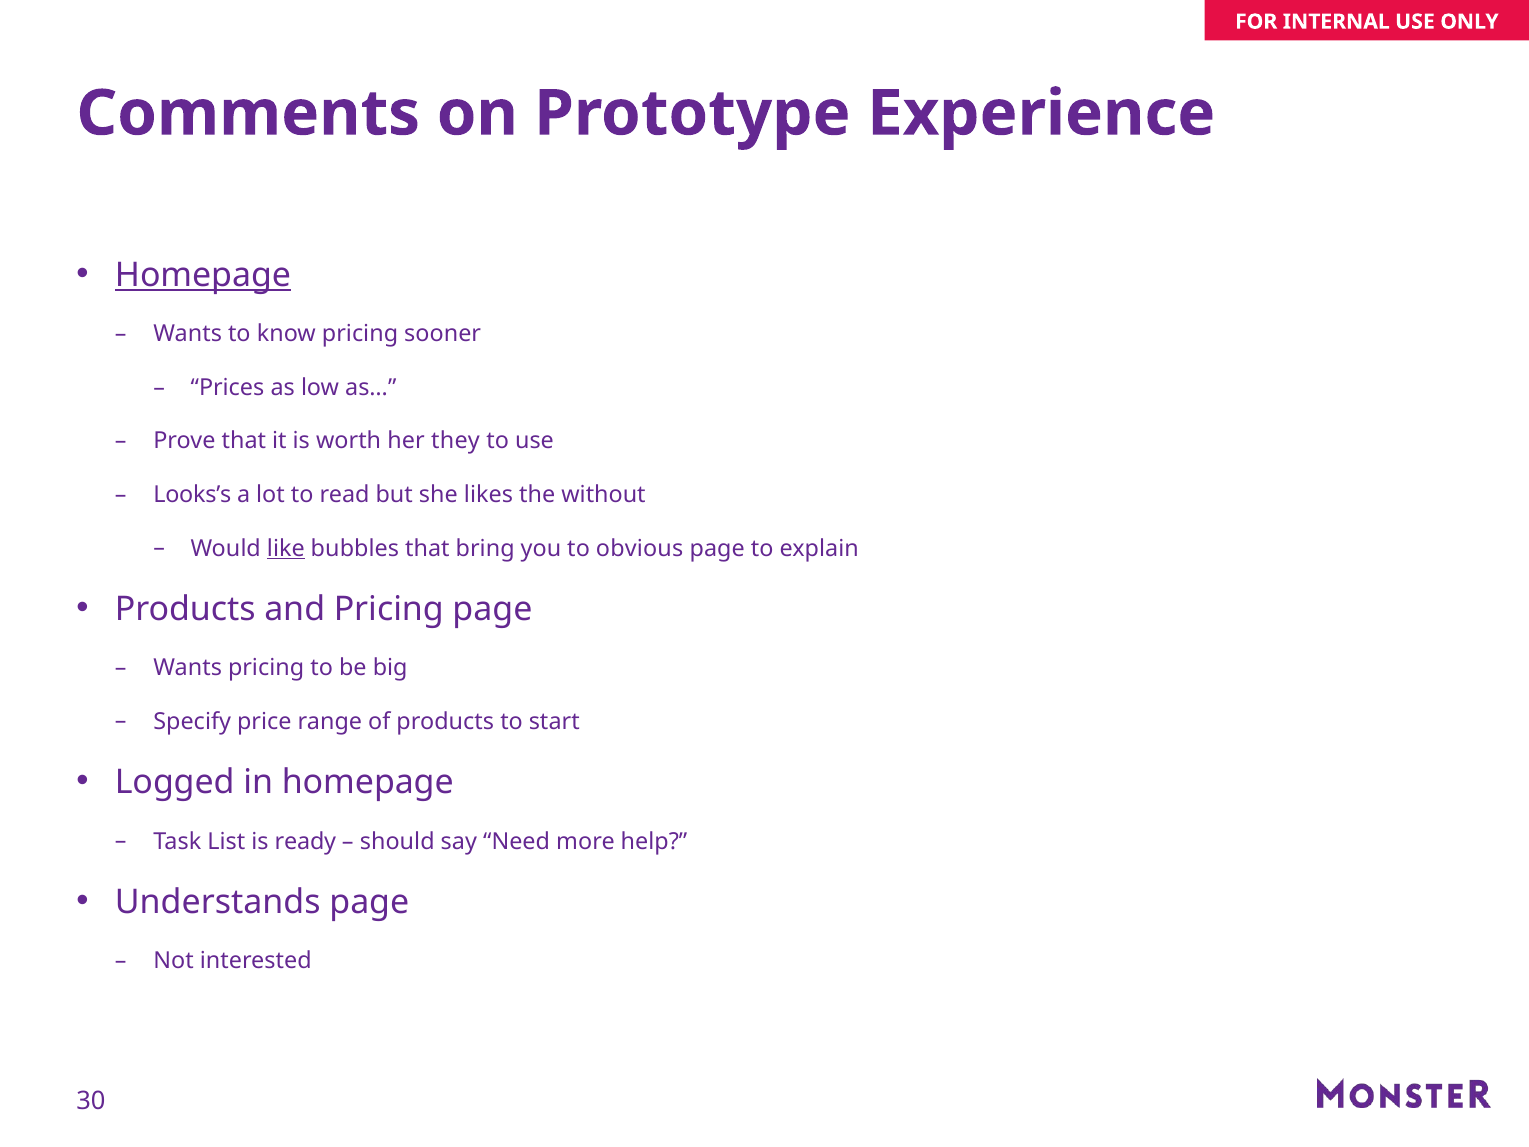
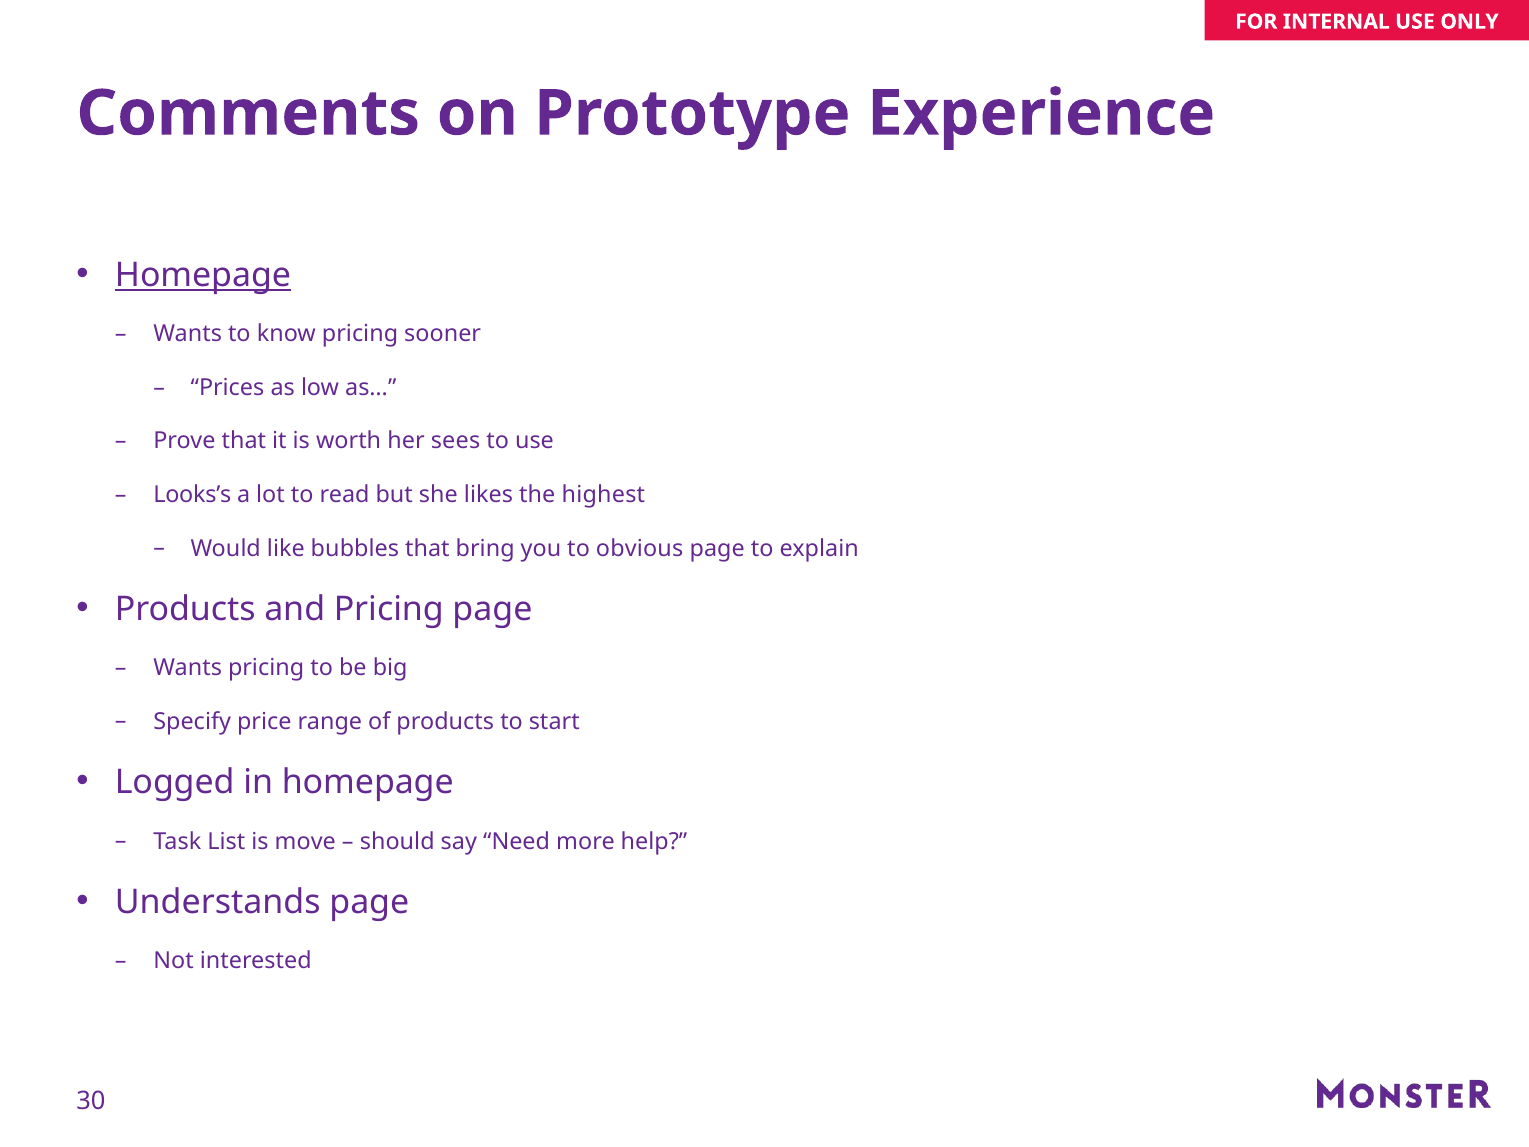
they: they -> sees
without: without -> highest
like underline: present -> none
ready: ready -> move
